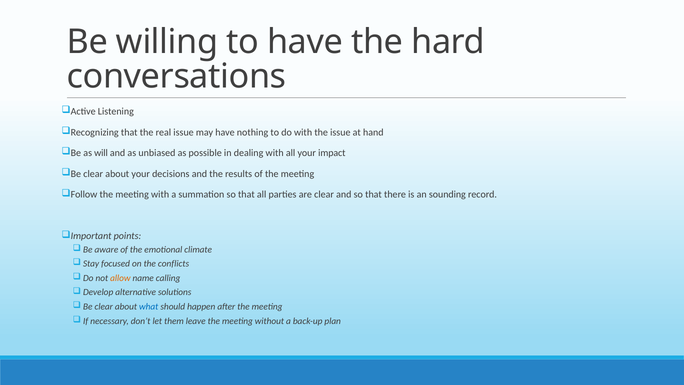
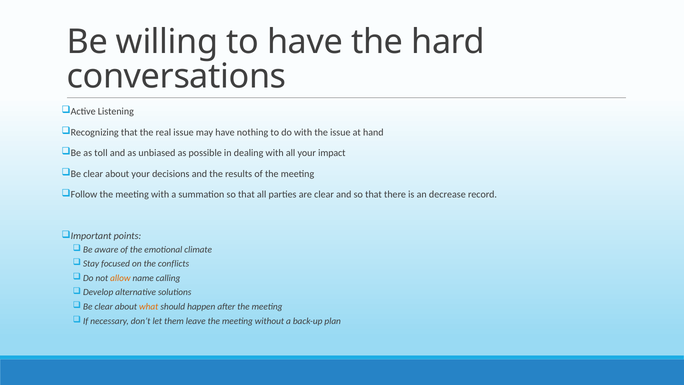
will: will -> toll
sounding: sounding -> decrease
what colour: blue -> orange
